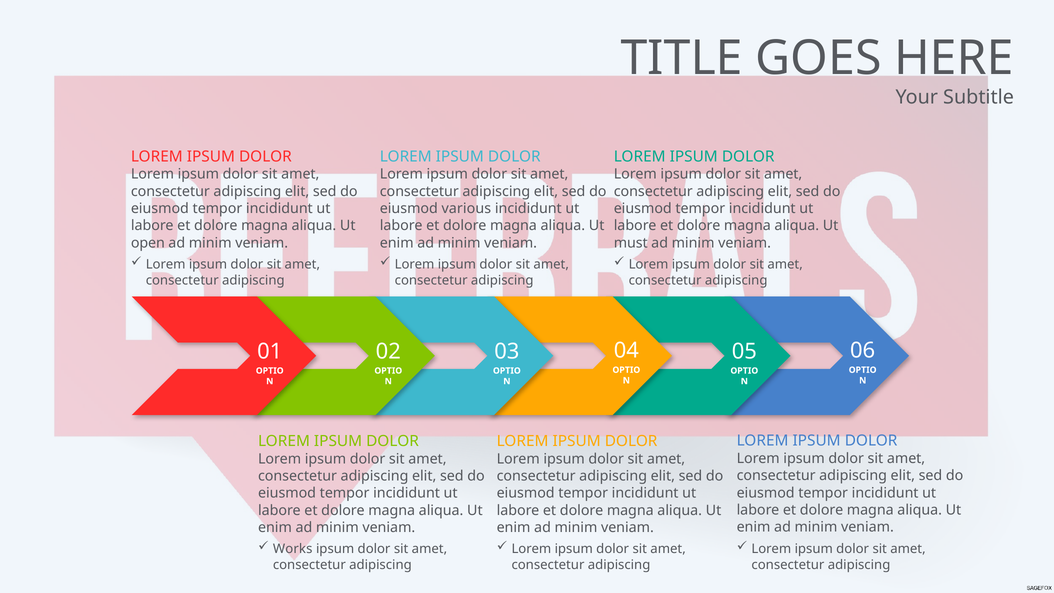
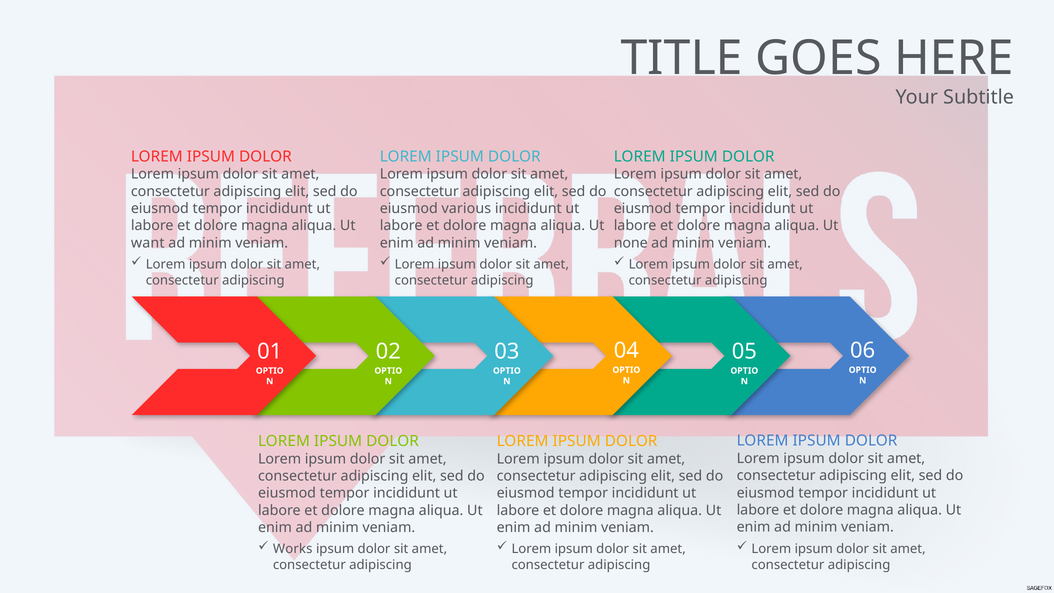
open: open -> want
must: must -> none
